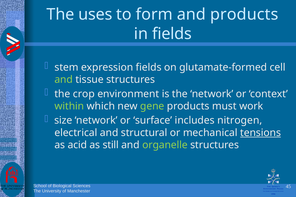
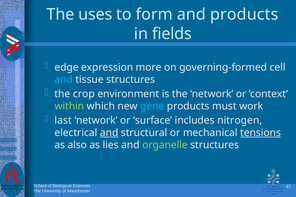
stem: stem -> edge
expression fields: fields -> more
glutamate-formed: glutamate-formed -> governing-formed
and at (64, 80) colour: light green -> light blue
gene colour: light green -> light blue
size: size -> last
and at (109, 133) underline: none -> present
acid: acid -> also
still: still -> lies
